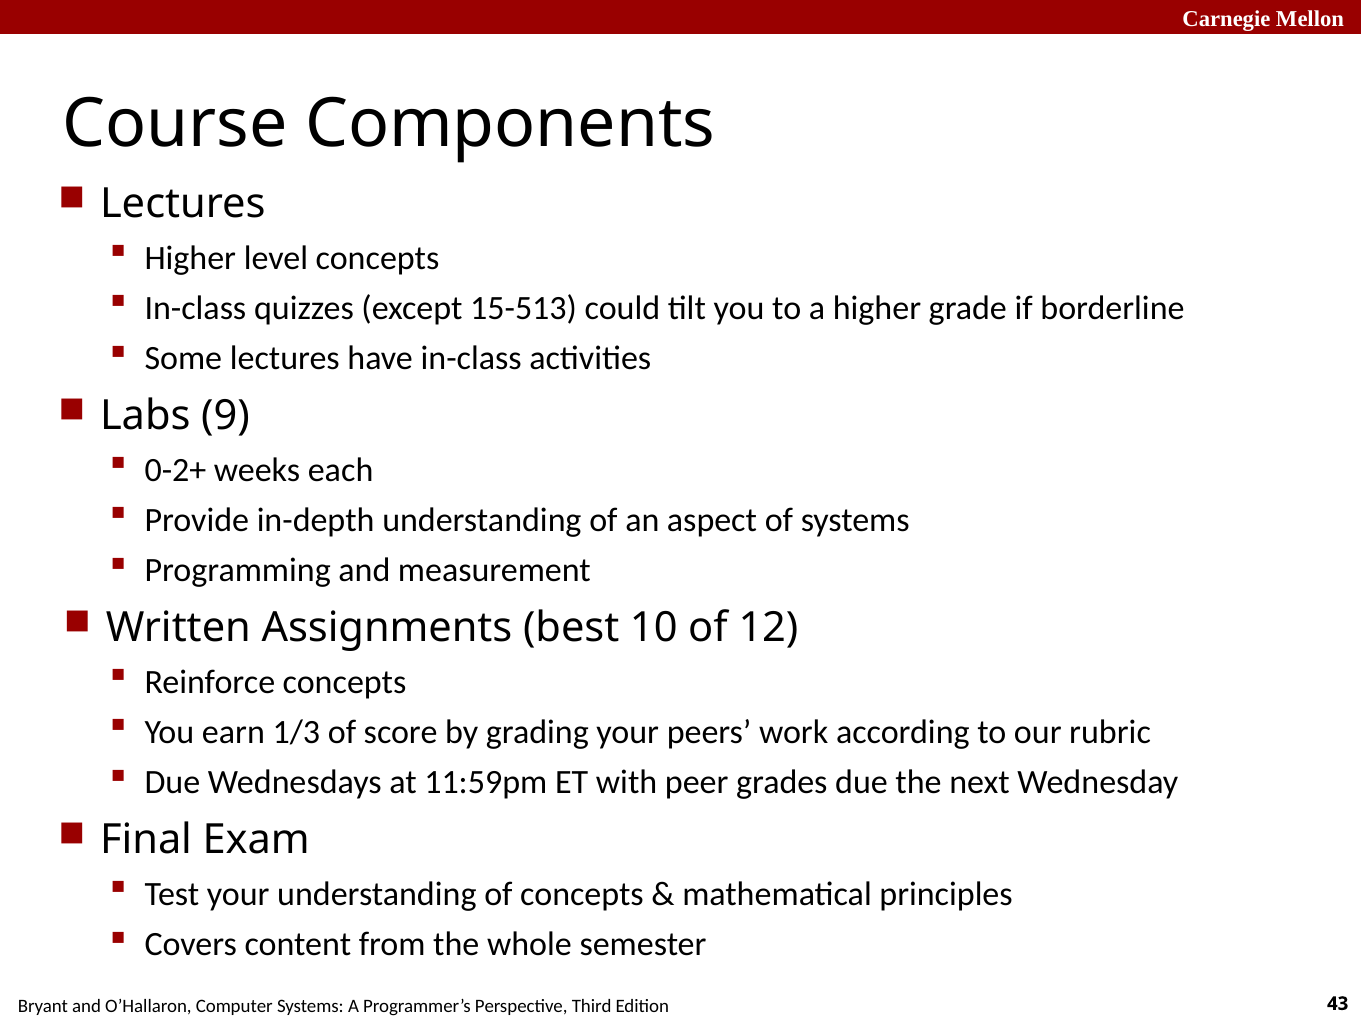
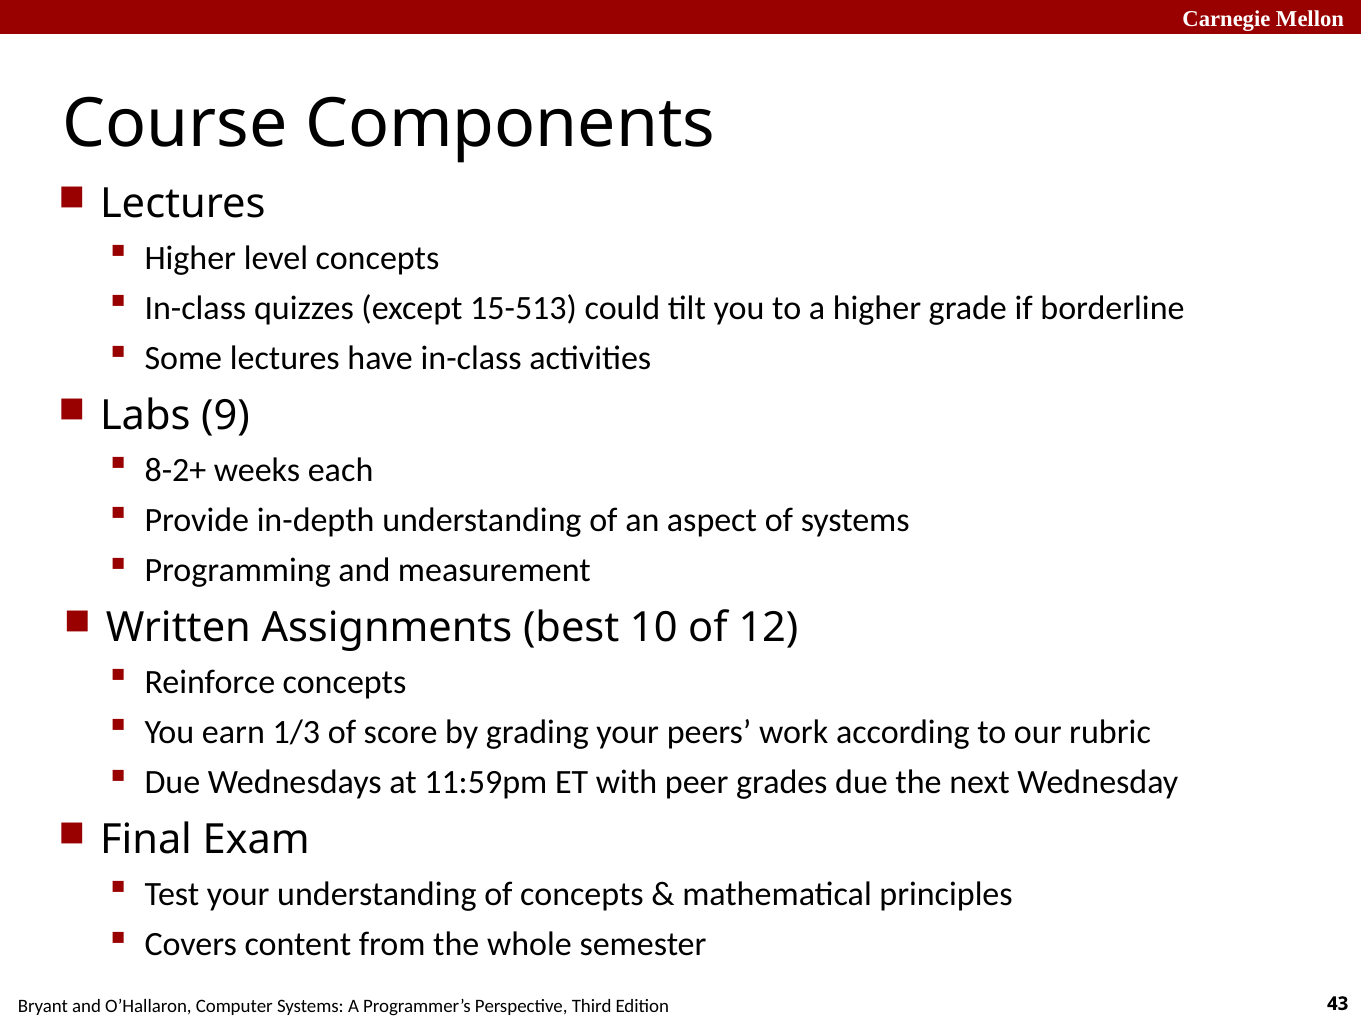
0-2+: 0-2+ -> 8-2+
